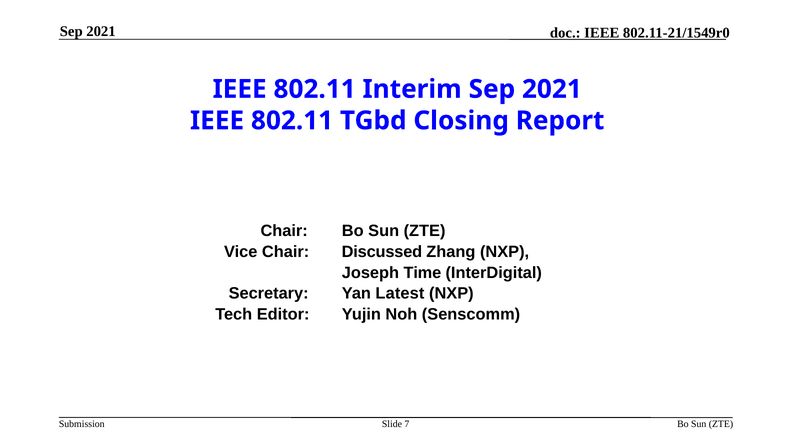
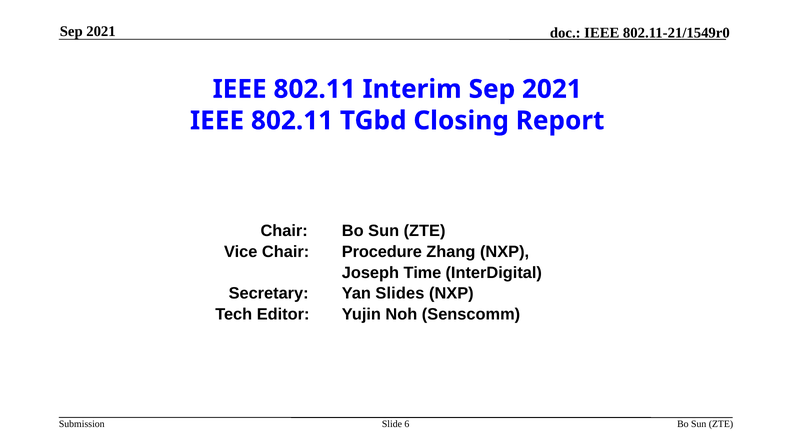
Discussed: Discussed -> Procedure
Latest: Latest -> Slides
7: 7 -> 6
